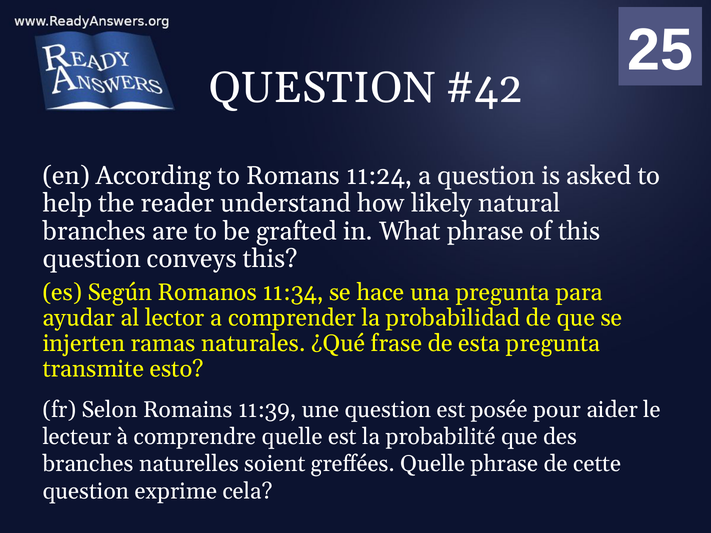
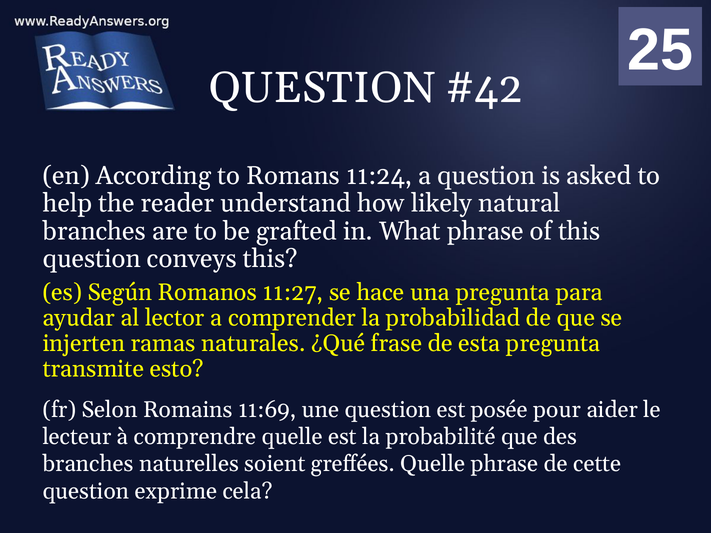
11:34: 11:34 -> 11:27
11:39: 11:39 -> 11:69
